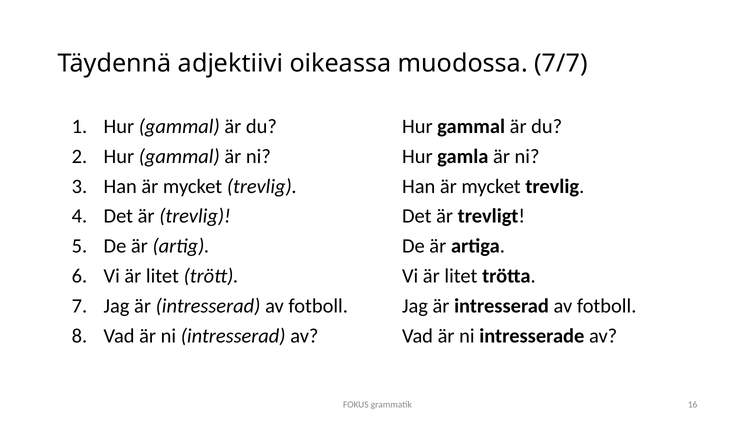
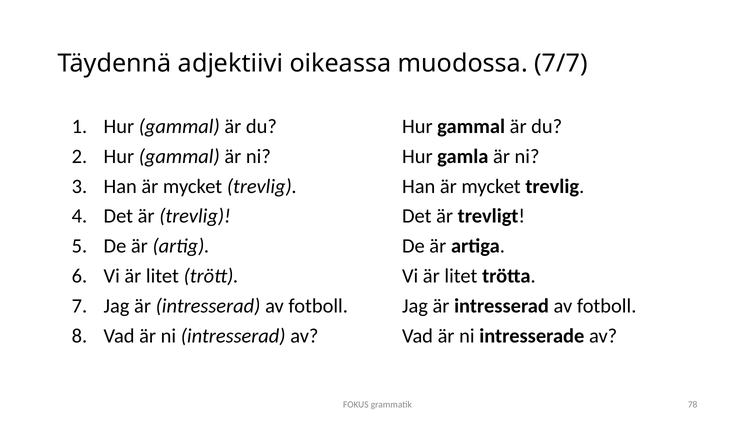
16: 16 -> 78
